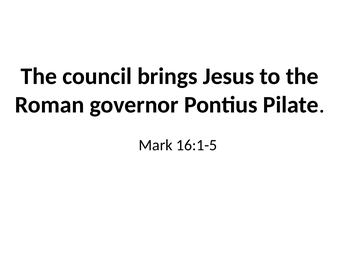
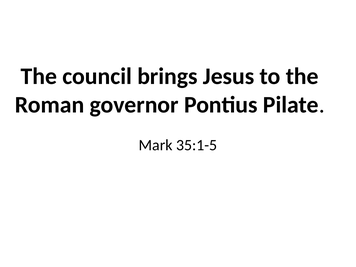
16:1-5: 16:1-5 -> 35:1-5
